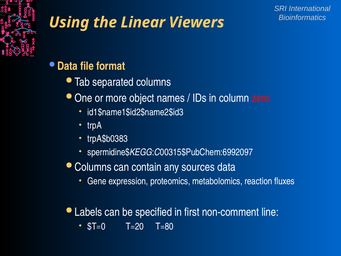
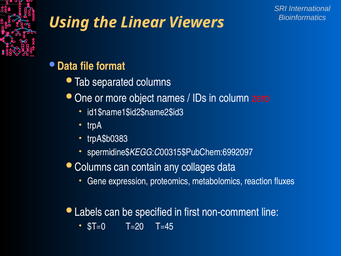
sources: sources -> collages
T=80: T=80 -> T=45
